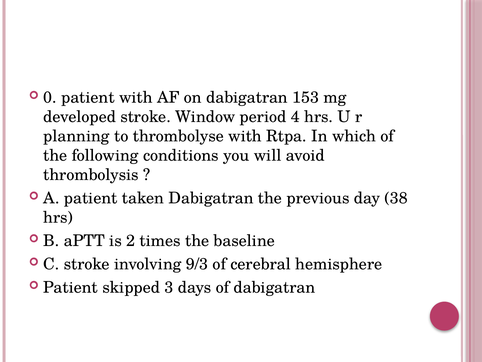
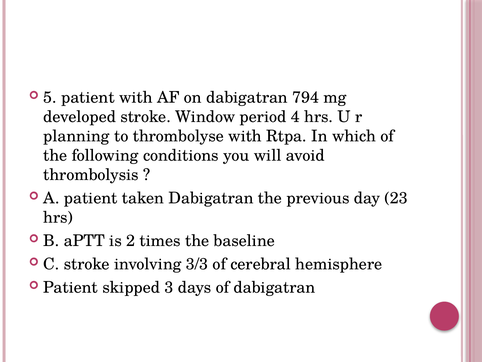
0: 0 -> 5
153: 153 -> 794
38: 38 -> 23
9/3: 9/3 -> 3/3
